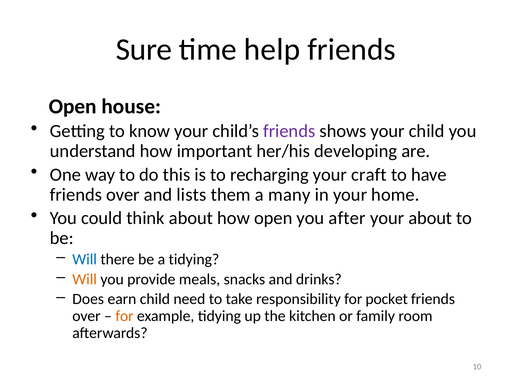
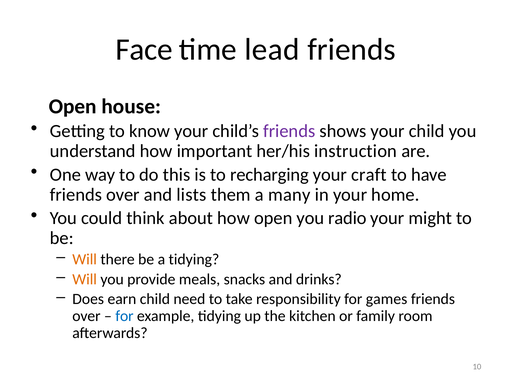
Sure: Sure -> Face
help: help -> lead
developing: developing -> instruction
after: after -> radio
your about: about -> might
Will at (85, 259) colour: blue -> orange
pocket: pocket -> games
for at (124, 316) colour: orange -> blue
